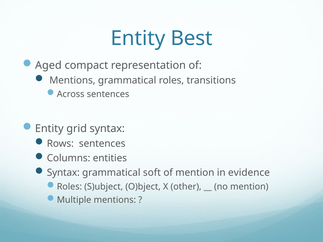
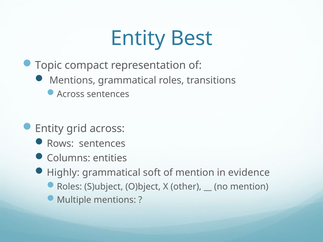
Aged: Aged -> Topic
grid syntax: syntax -> across
Syntax at (63, 173): Syntax -> Highly
